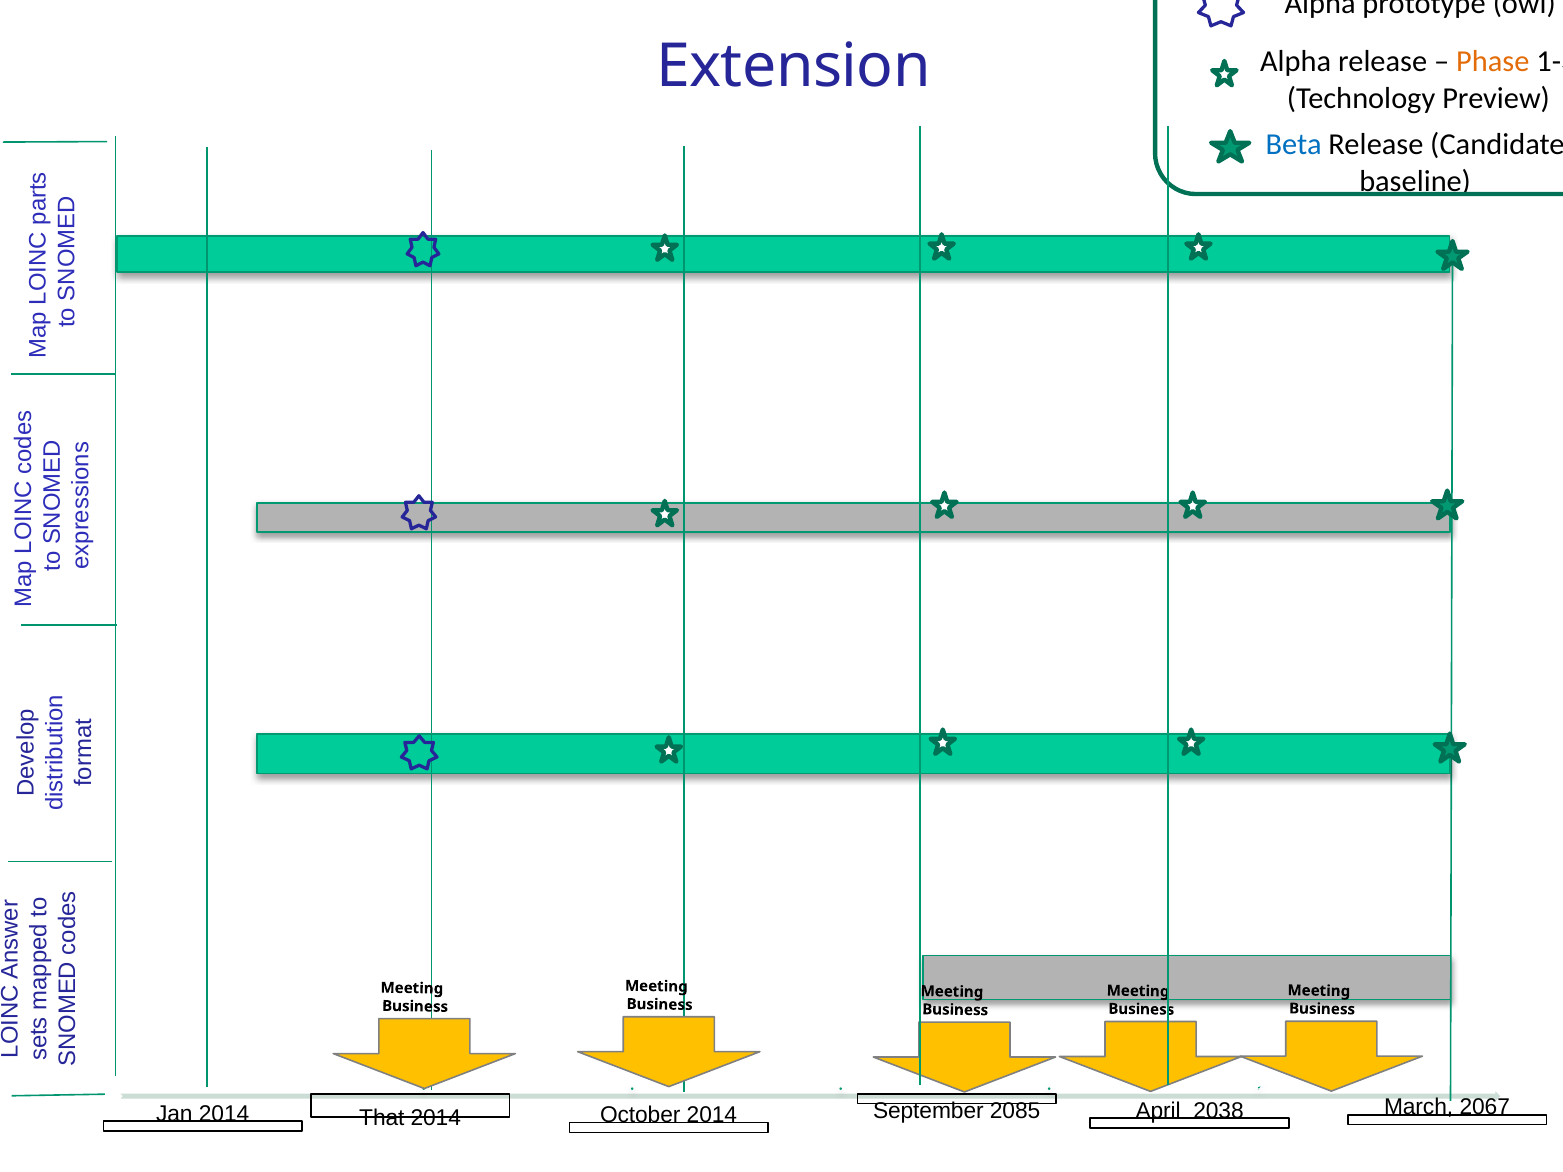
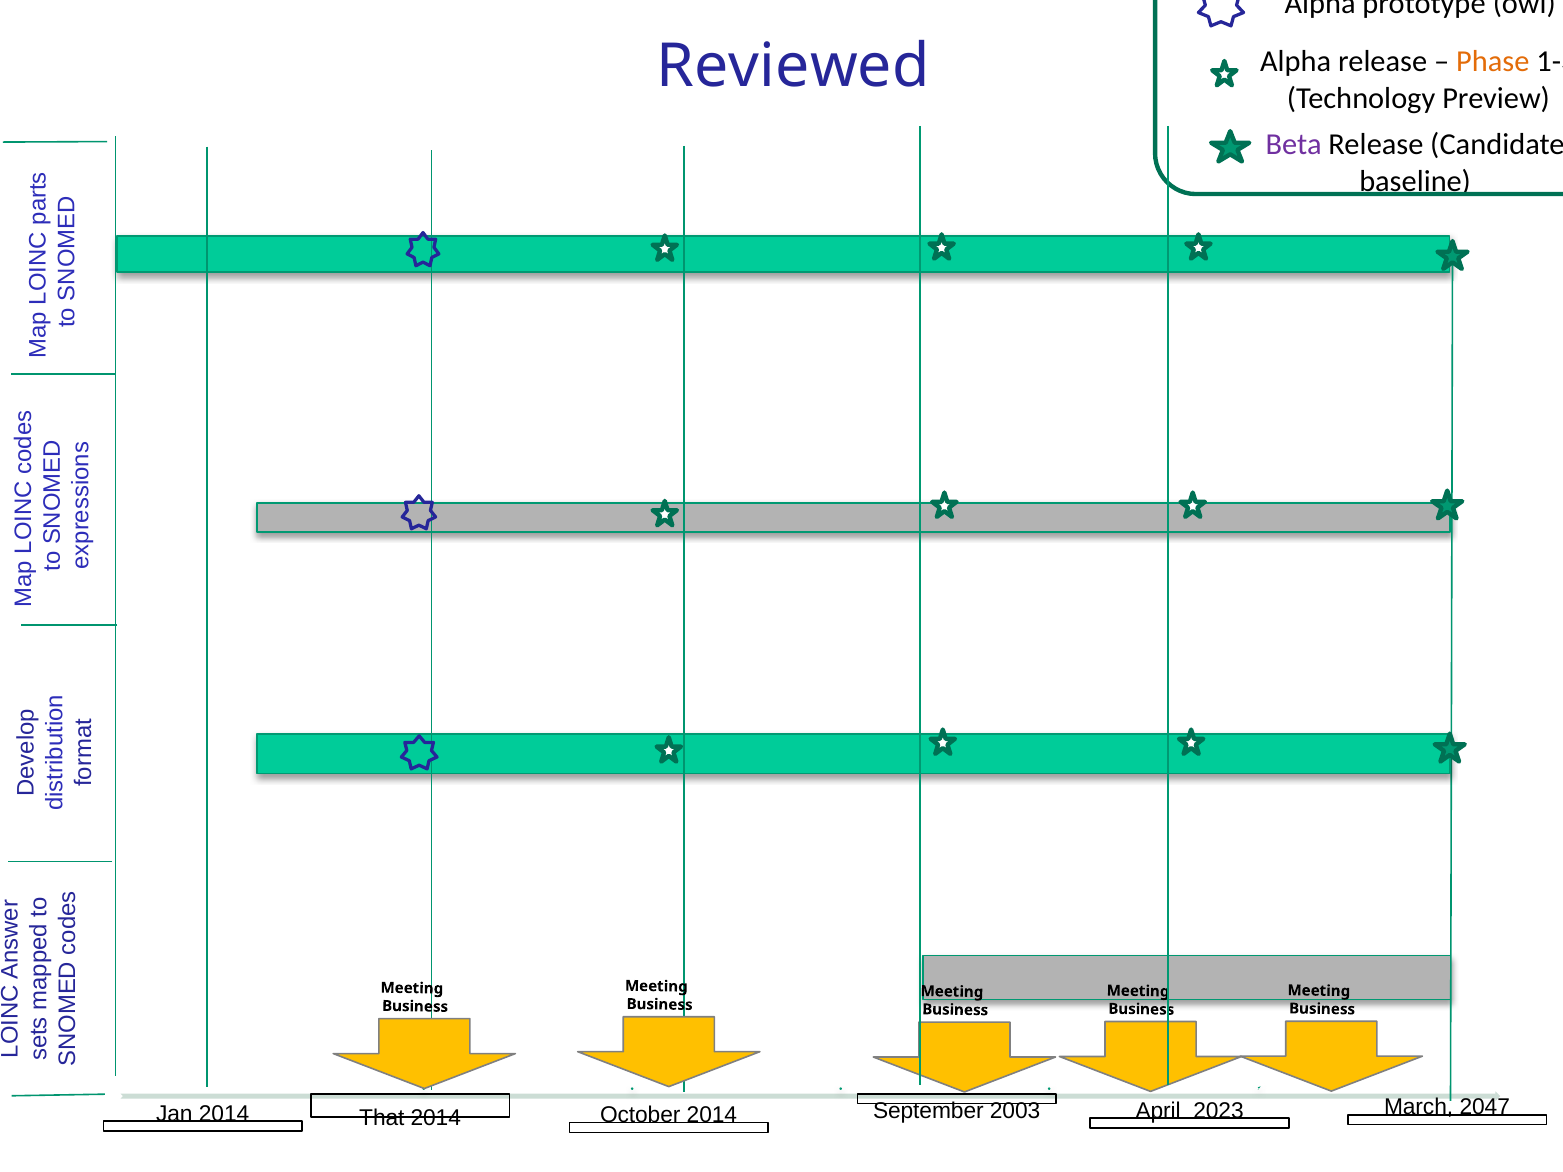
Extension: Extension -> Reviewed
Beta colour: blue -> purple
2067: 2067 -> 2047
2038: 2038 -> 2023
2085: 2085 -> 2003
